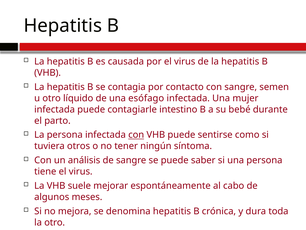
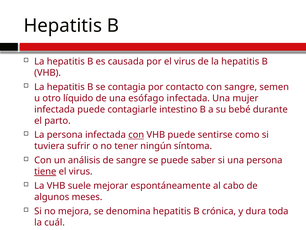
otros: otros -> sufrir
tiene underline: none -> present
la otro: otro -> cuál
